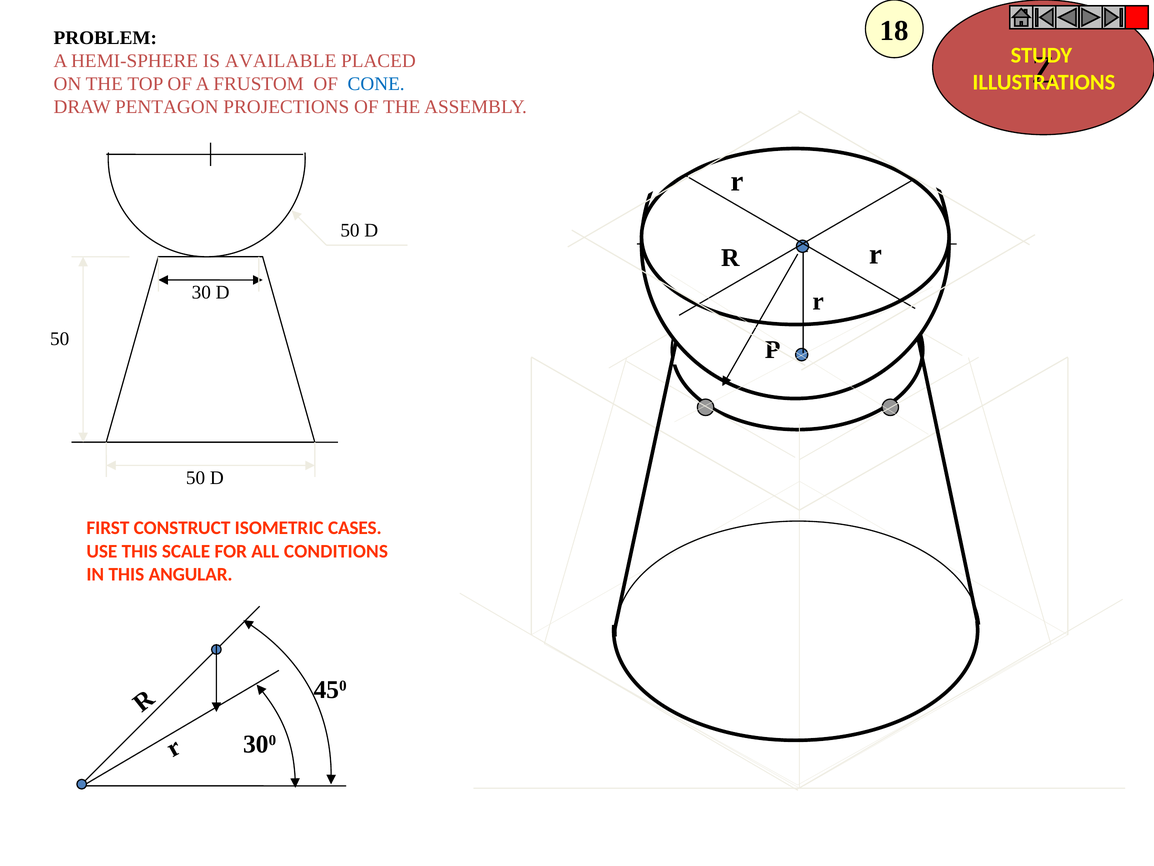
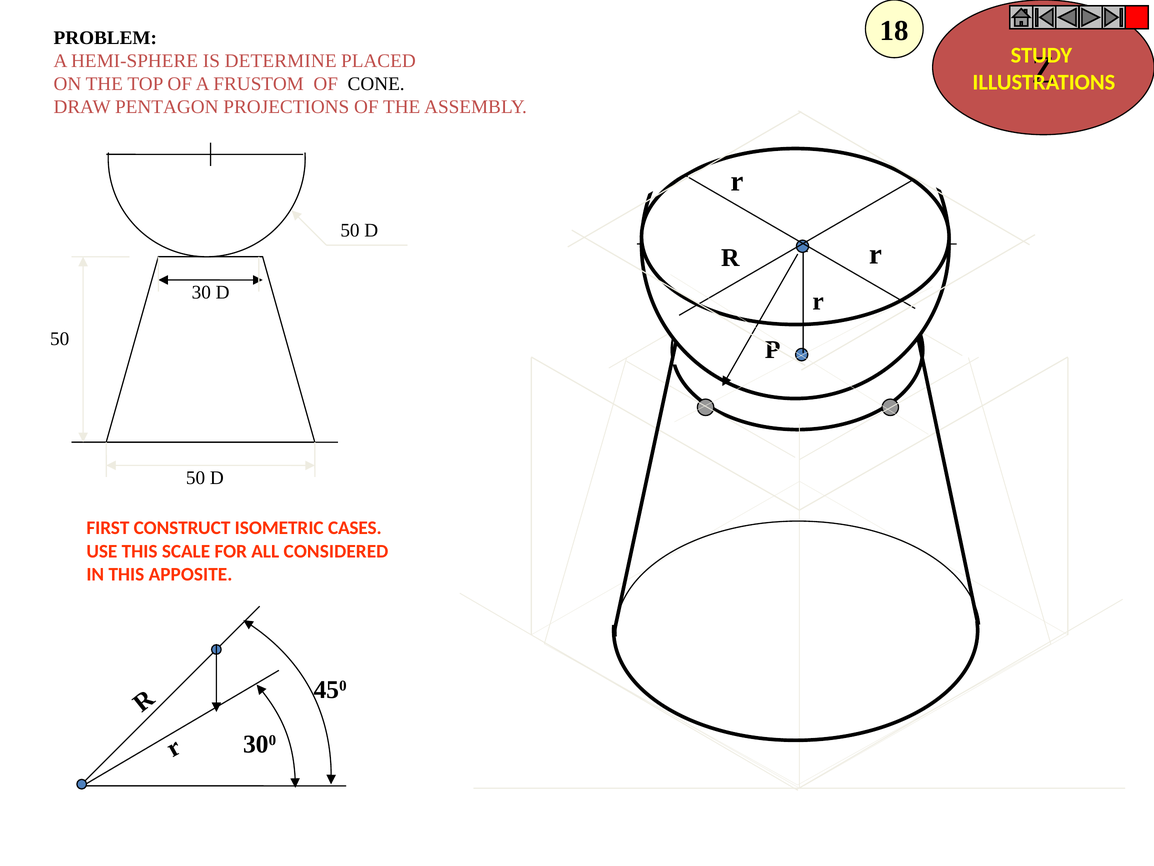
AVAILABLE: AVAILABLE -> DETERMINE
CONE colour: blue -> black
CONDITIONS: CONDITIONS -> CONSIDERED
ANGULAR: ANGULAR -> APPOSITE
